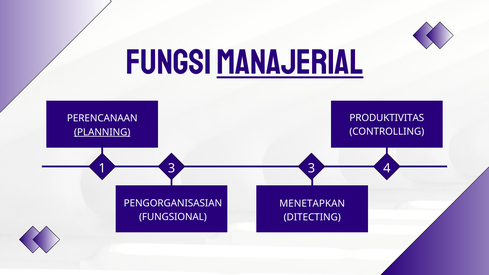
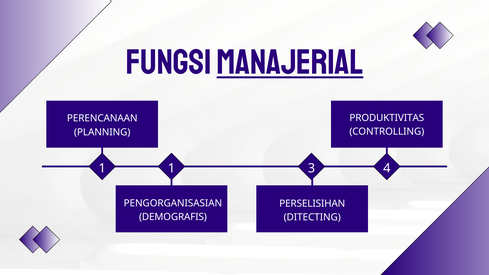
PLANNING underline: present -> none
1 3: 3 -> 1
MENETAPKAN: MENETAPKAN -> PERSELISIHAN
FUNGSIONAL: FUNGSIONAL -> DEMOGRAFIS
